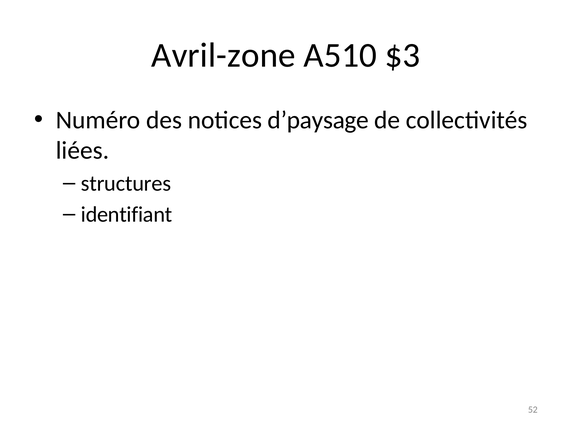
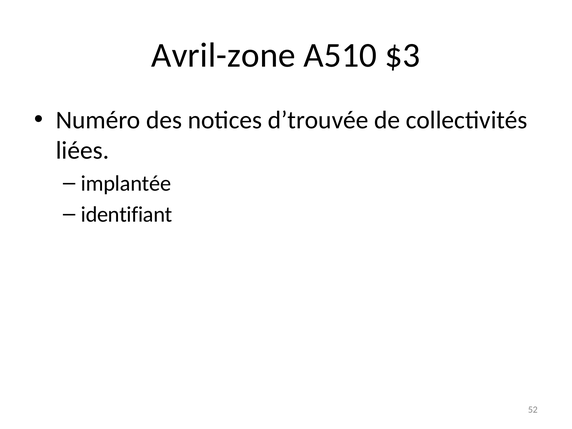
d’paysage: d’paysage -> d’trouvée
structures: structures -> implantée
